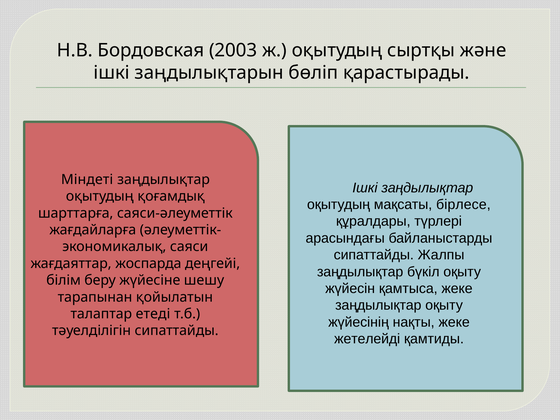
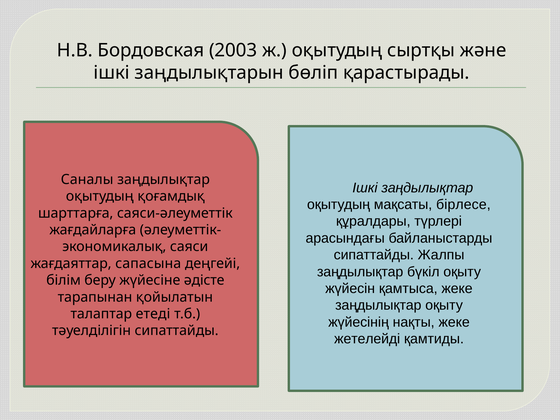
Міндеті: Міндеті -> Саналы
жоспарда: жоспарда -> сапасына
шешу: шешу -> әдісте
